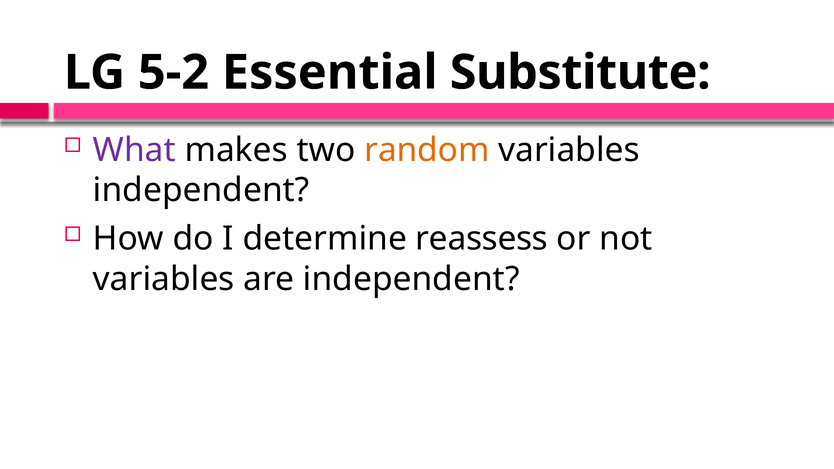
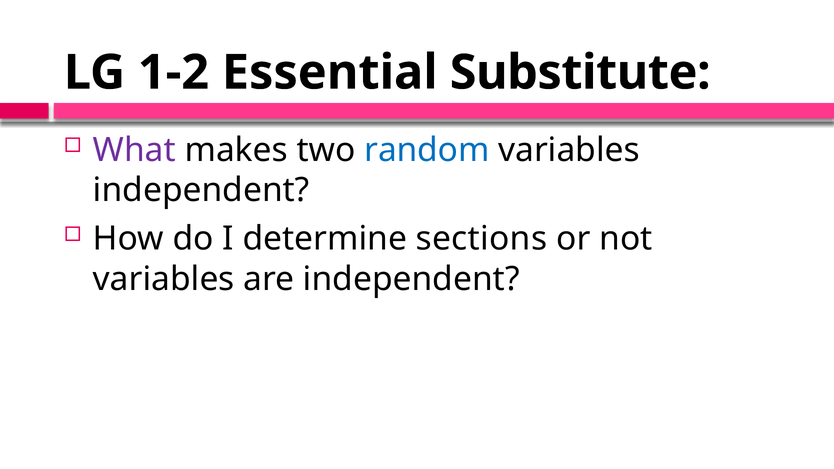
5-2: 5-2 -> 1-2
random colour: orange -> blue
reassess: reassess -> sections
